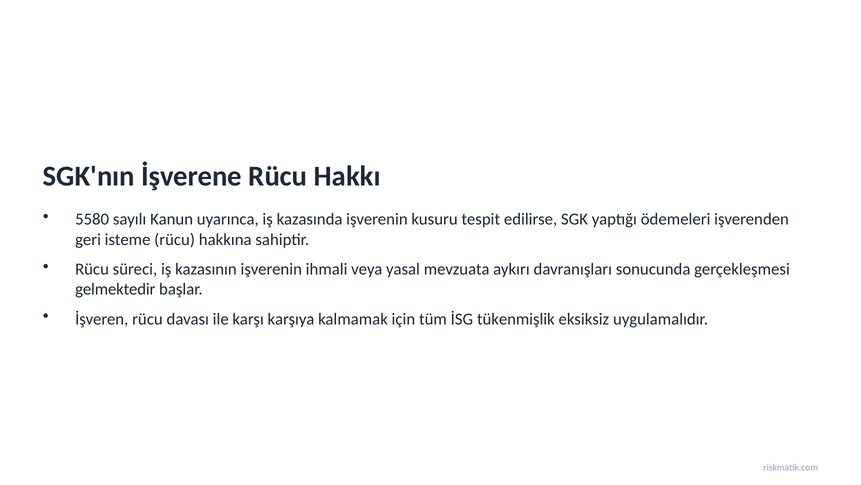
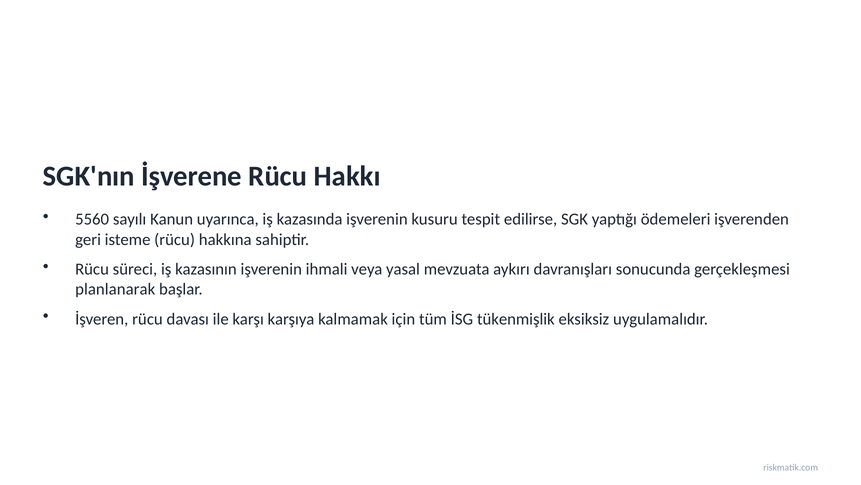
5580: 5580 -> 5560
gelmektedir: gelmektedir -> planlanarak
